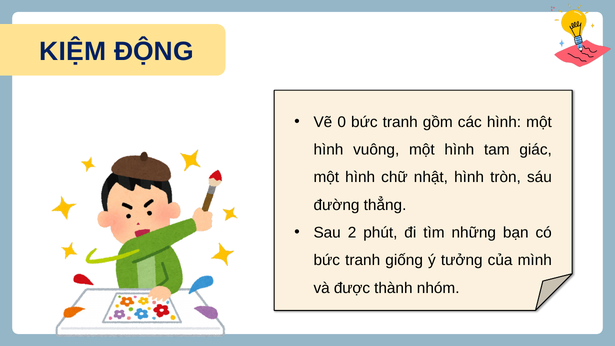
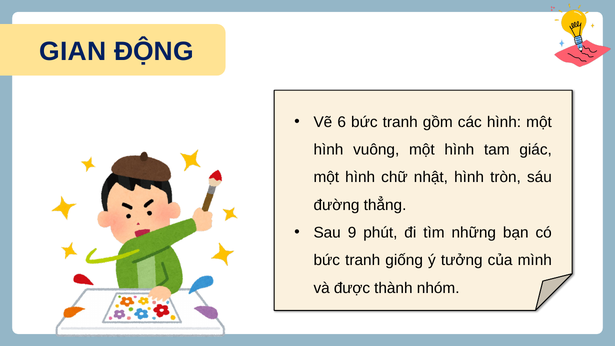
KIỆM: KIỆM -> GIAN
0: 0 -> 6
2: 2 -> 9
